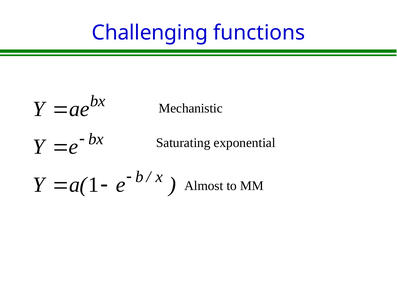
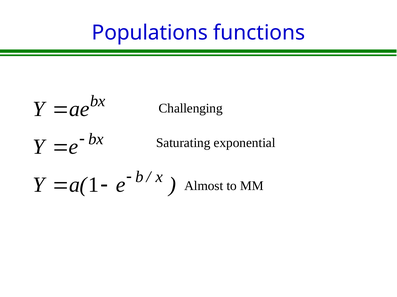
Challenging: Challenging -> Populations
Mechanistic: Mechanistic -> Challenging
